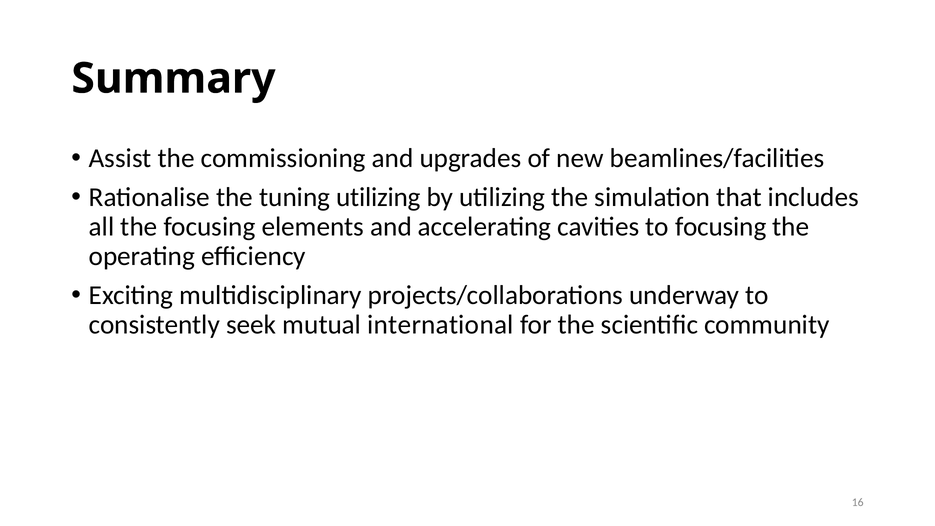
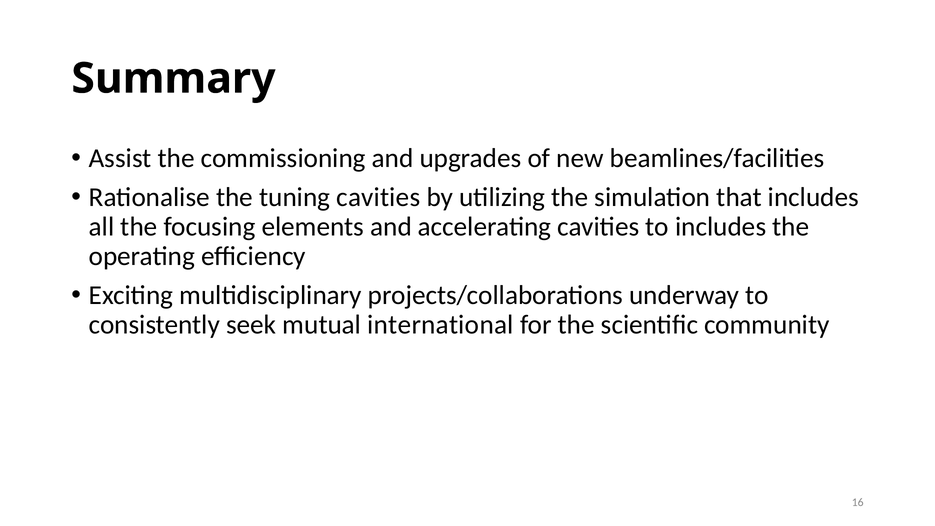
tuning utilizing: utilizing -> cavities
to focusing: focusing -> includes
